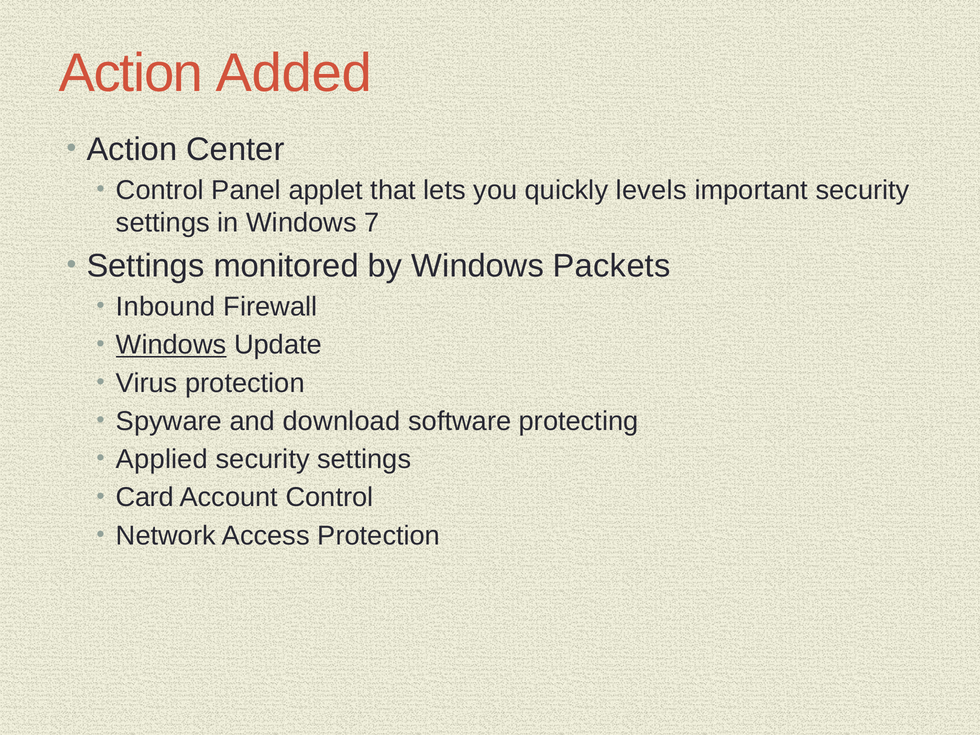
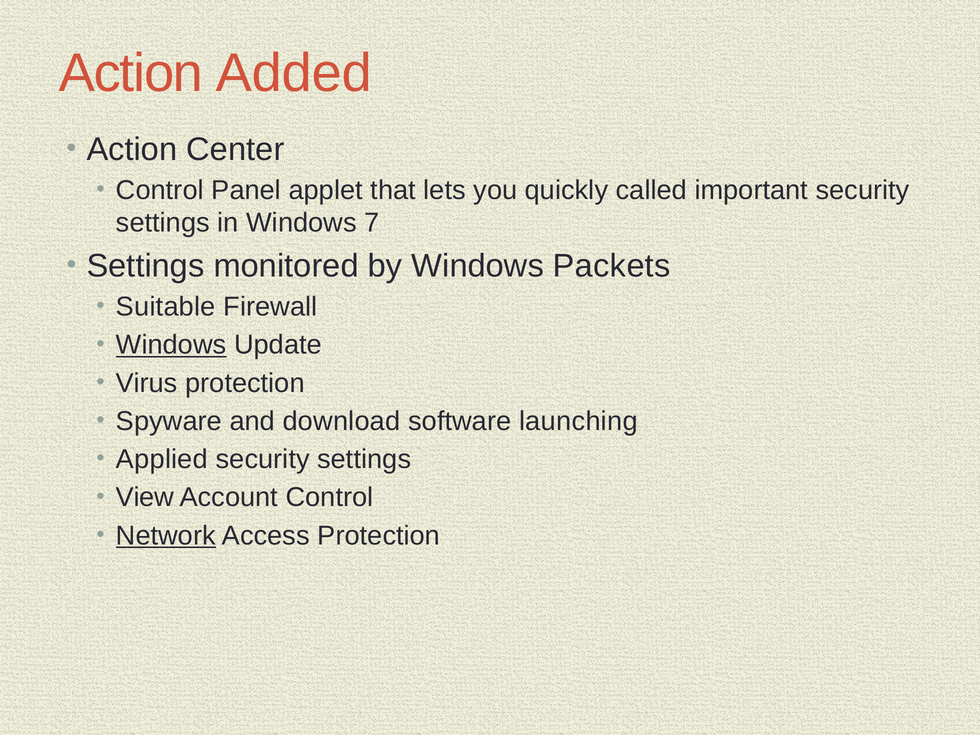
levels: levels -> called
Inbound: Inbound -> Suitable
protecting: protecting -> launching
Card: Card -> View
Network underline: none -> present
